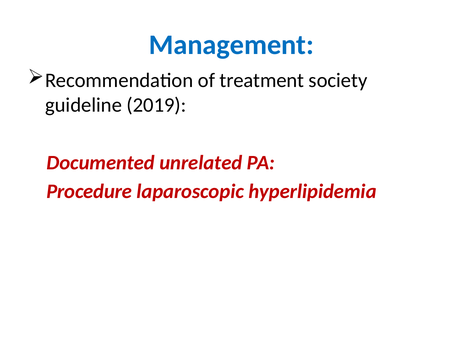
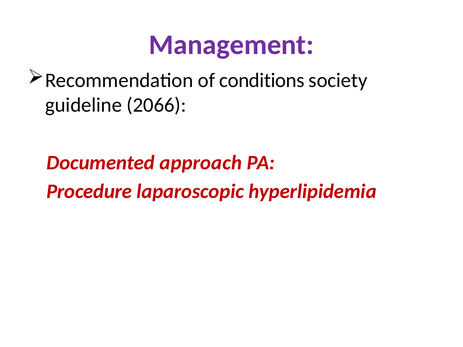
Management colour: blue -> purple
treatment: treatment -> conditions
2019: 2019 -> 2066
unrelated: unrelated -> approach
